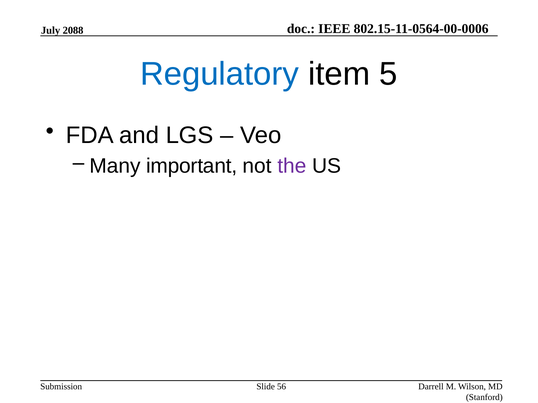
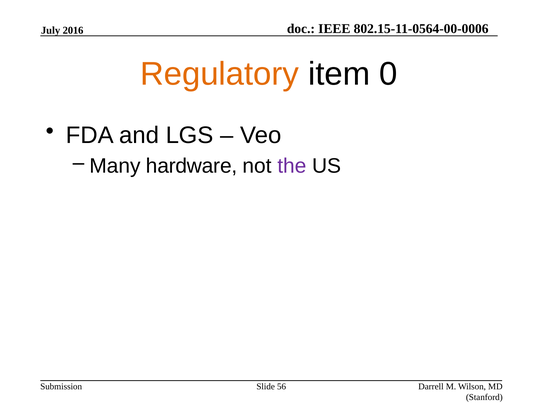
2088: 2088 -> 2016
Regulatory colour: blue -> orange
5: 5 -> 0
important: important -> hardware
